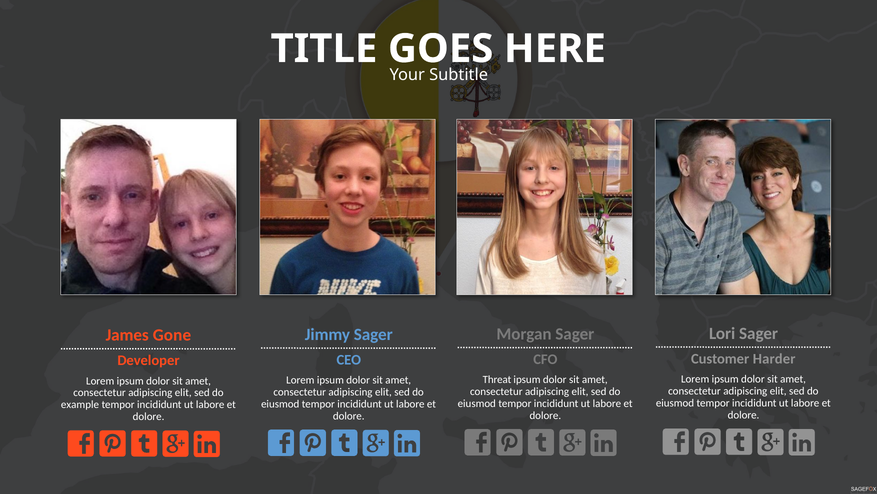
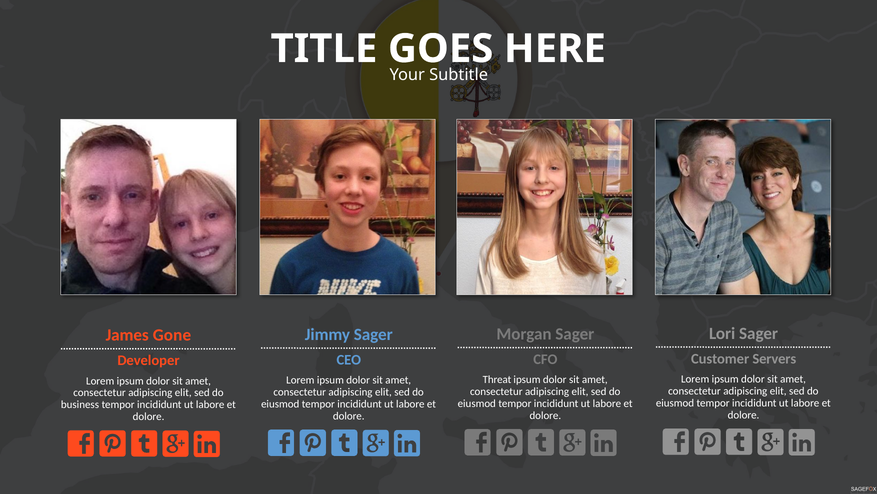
Harder: Harder -> Servers
example: example -> business
